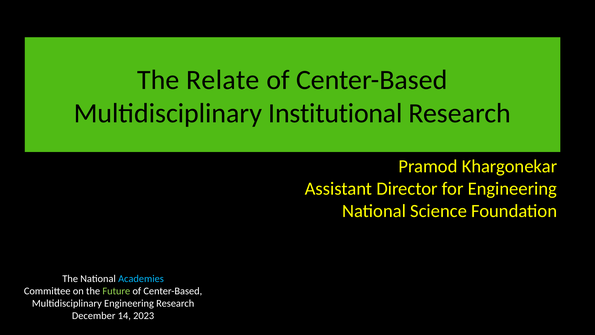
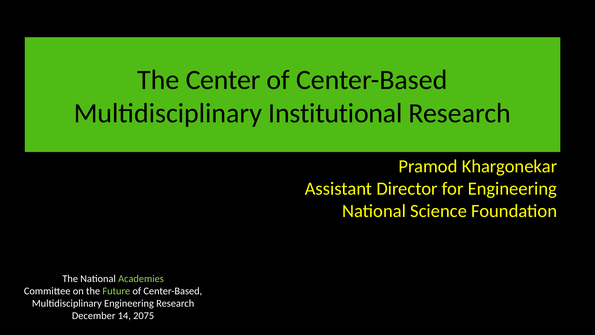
Relate: Relate -> Center
Academies colour: light blue -> light green
2023: 2023 -> 2075
